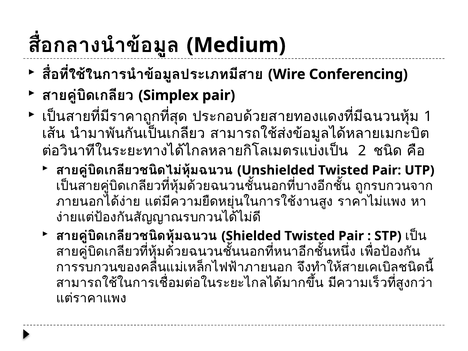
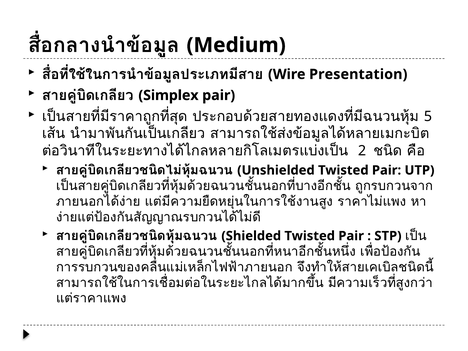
Conferencing: Conferencing -> Presentation
1: 1 -> 5
